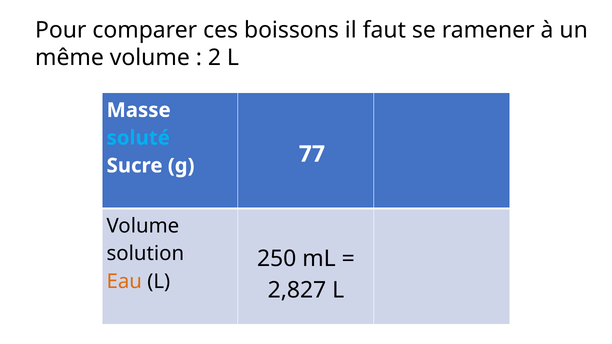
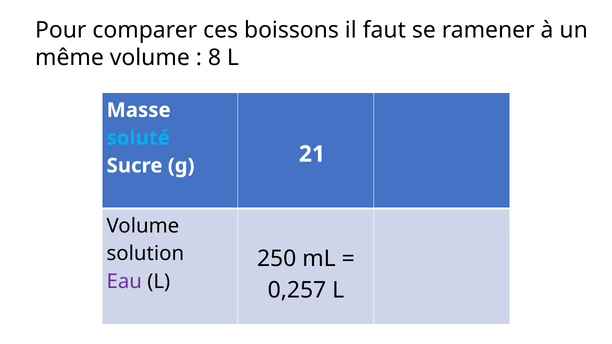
2: 2 -> 8
77: 77 -> 21
Eau colour: orange -> purple
2,827: 2,827 -> 0,257
